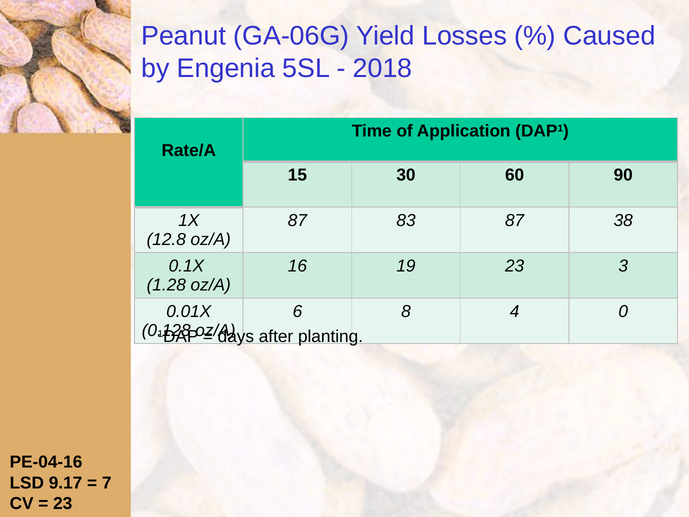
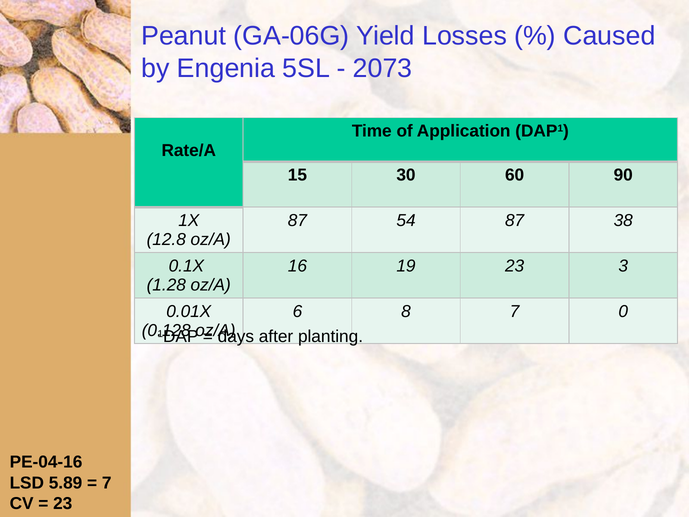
2018: 2018 -> 2073
83: 83 -> 54
8 4: 4 -> 7
9.17: 9.17 -> 5.89
